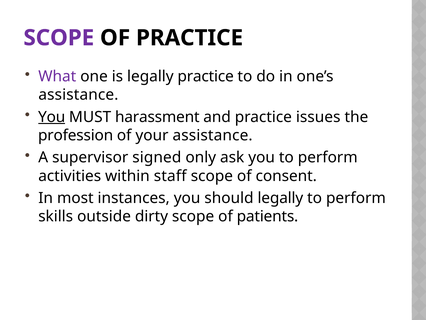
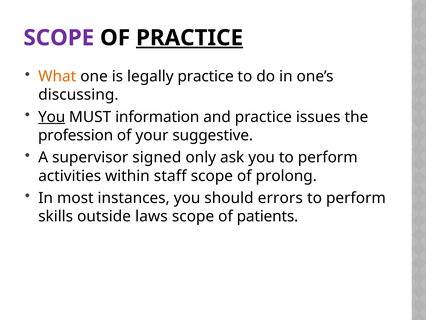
PRACTICE at (190, 38) underline: none -> present
What colour: purple -> orange
assistance at (78, 95): assistance -> discussing
harassment: harassment -> information
your assistance: assistance -> suggestive
consent: consent -> prolong
should legally: legally -> errors
dirty: dirty -> laws
